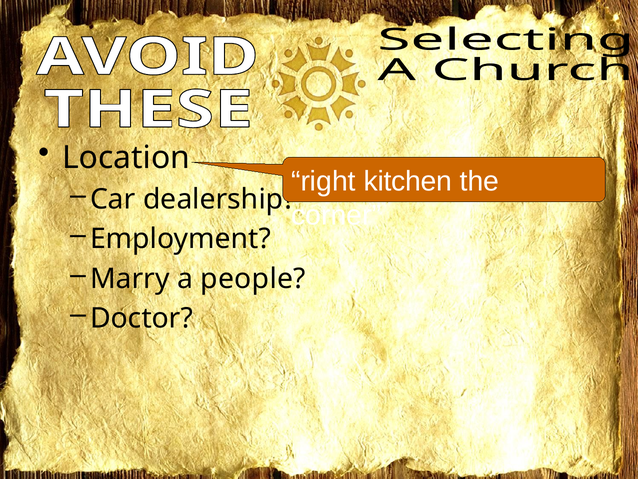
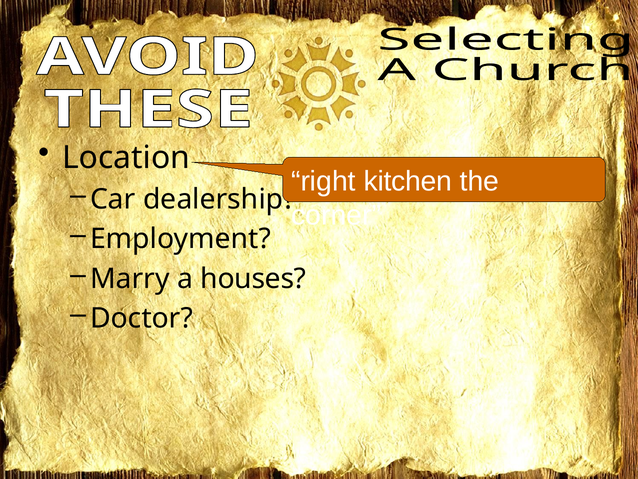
people: people -> houses
